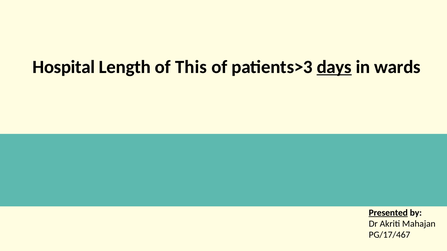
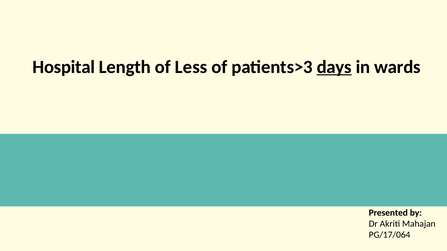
This: This -> Less
Presented underline: present -> none
PG/17/467: PG/17/467 -> PG/17/064
